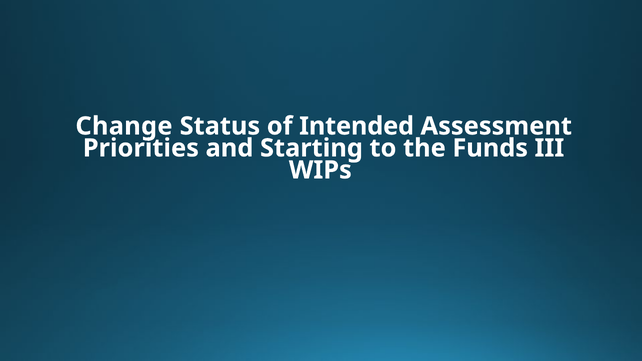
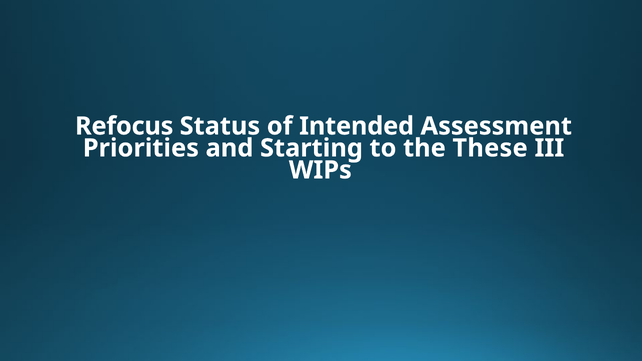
Change: Change -> Refocus
Funds: Funds -> These
